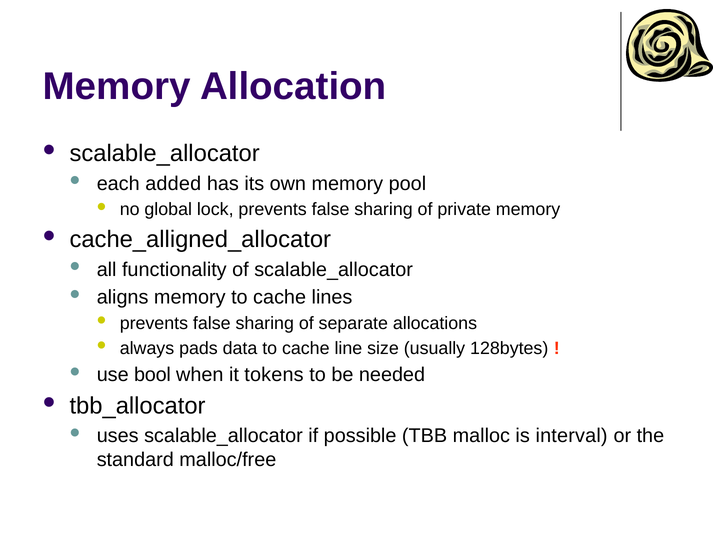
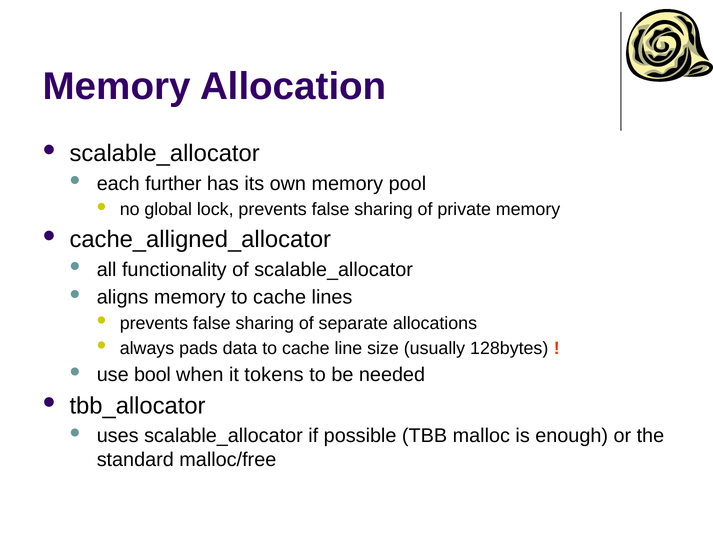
added: added -> further
interval: interval -> enough
